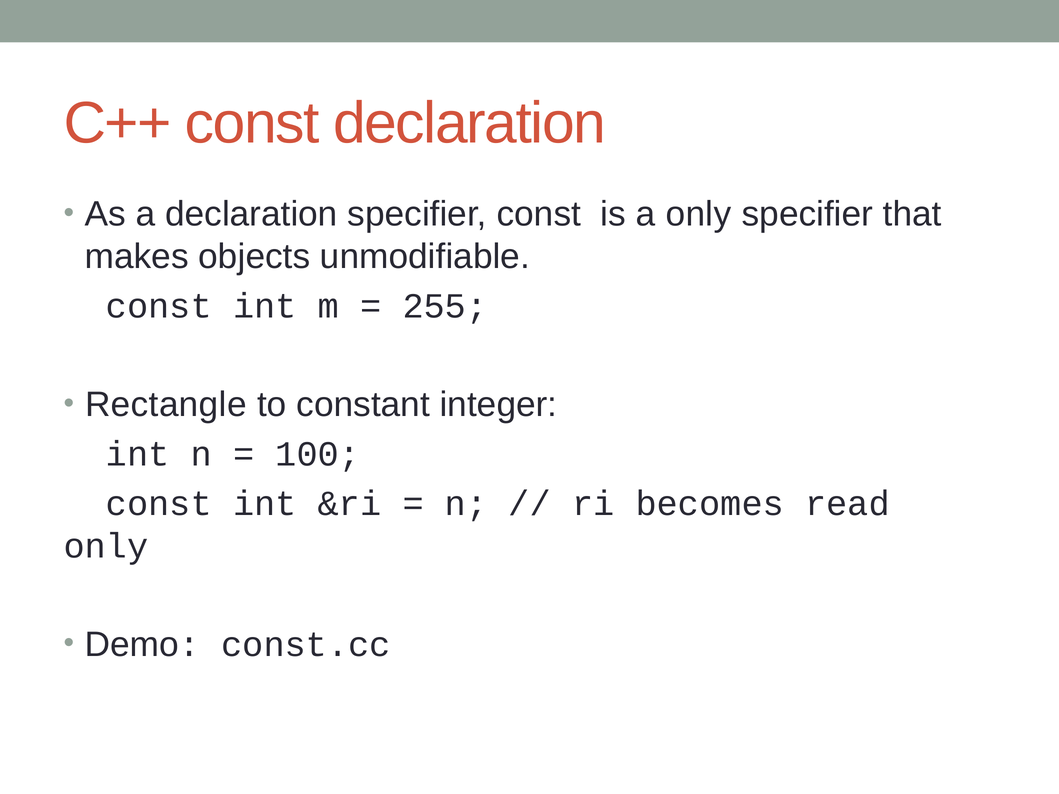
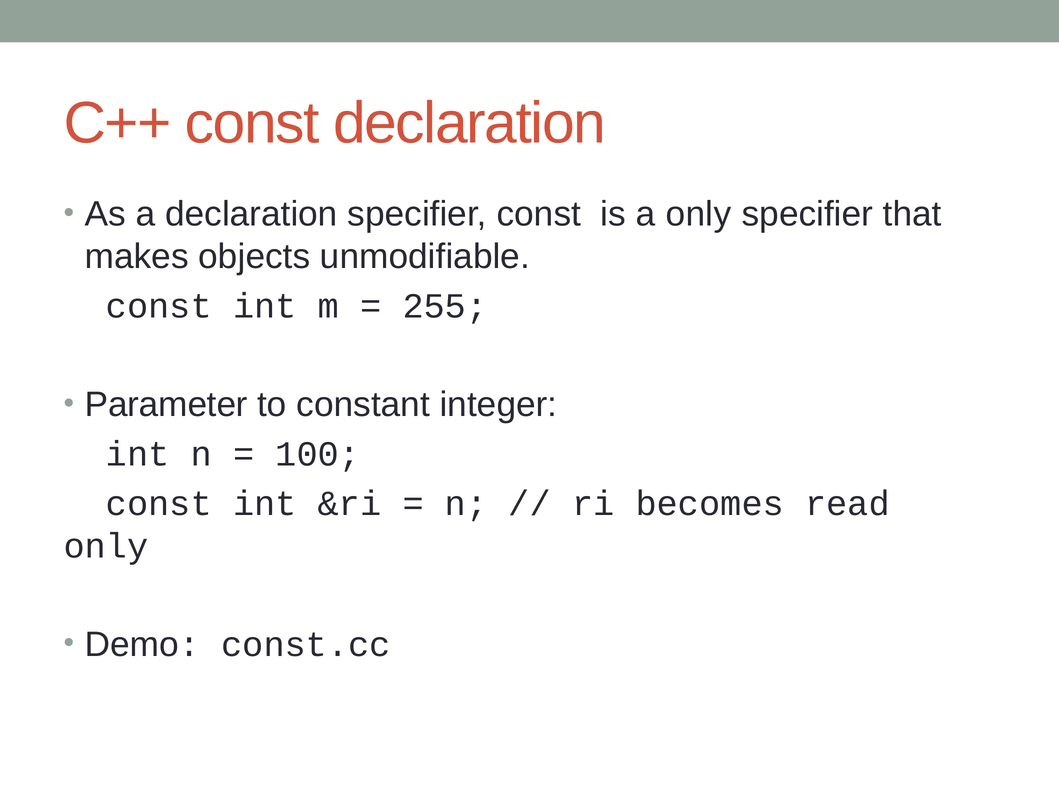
Rectangle: Rectangle -> Parameter
